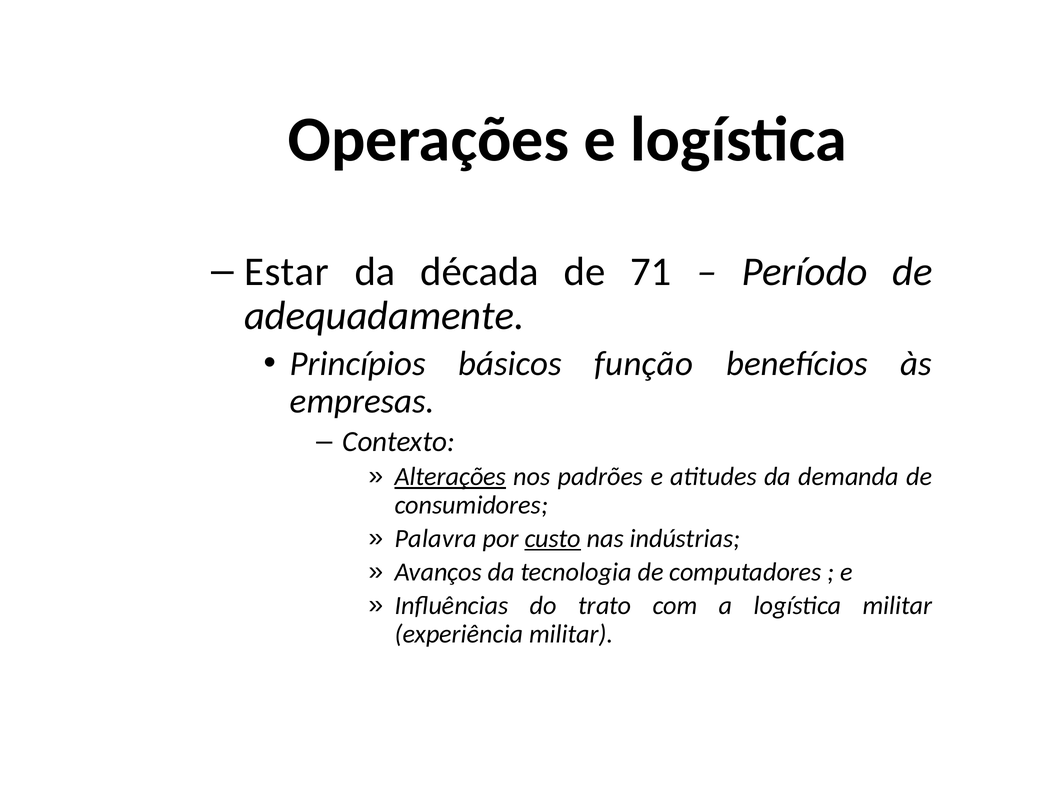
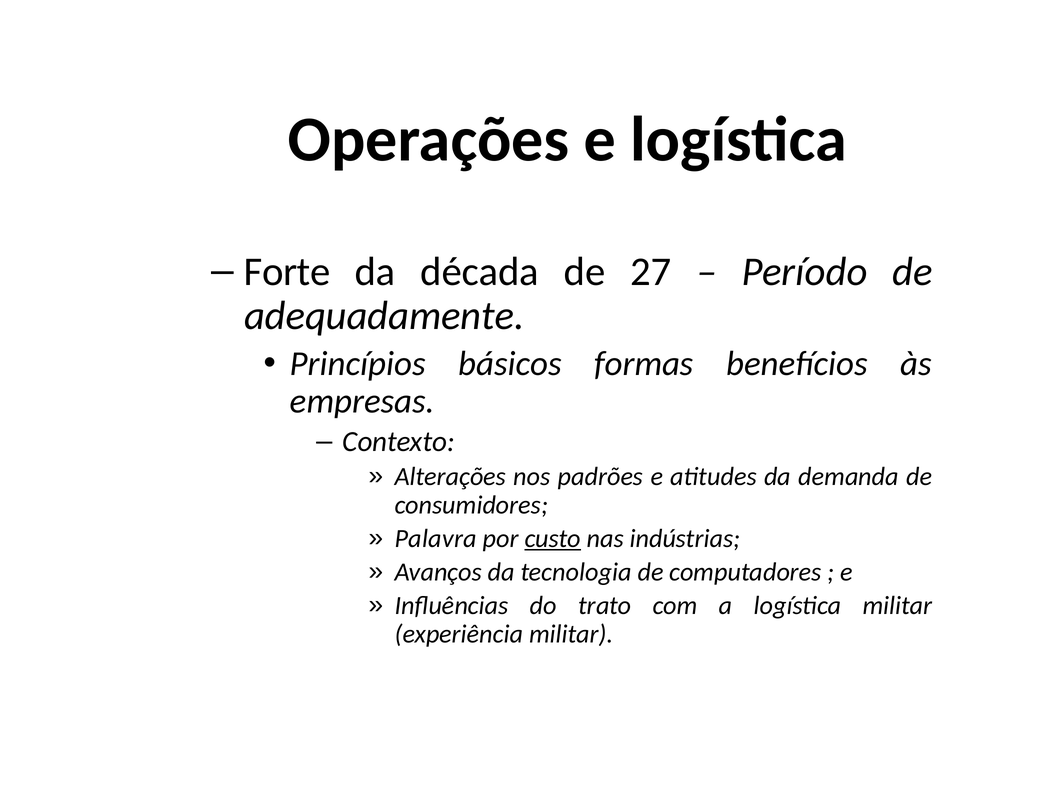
Estar: Estar -> Forte
71: 71 -> 27
função: função -> formas
Alterações underline: present -> none
